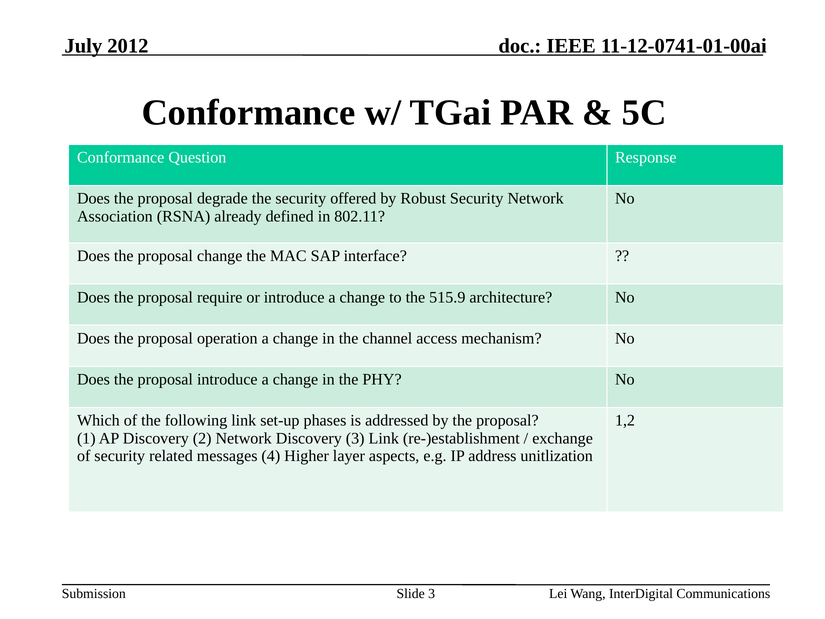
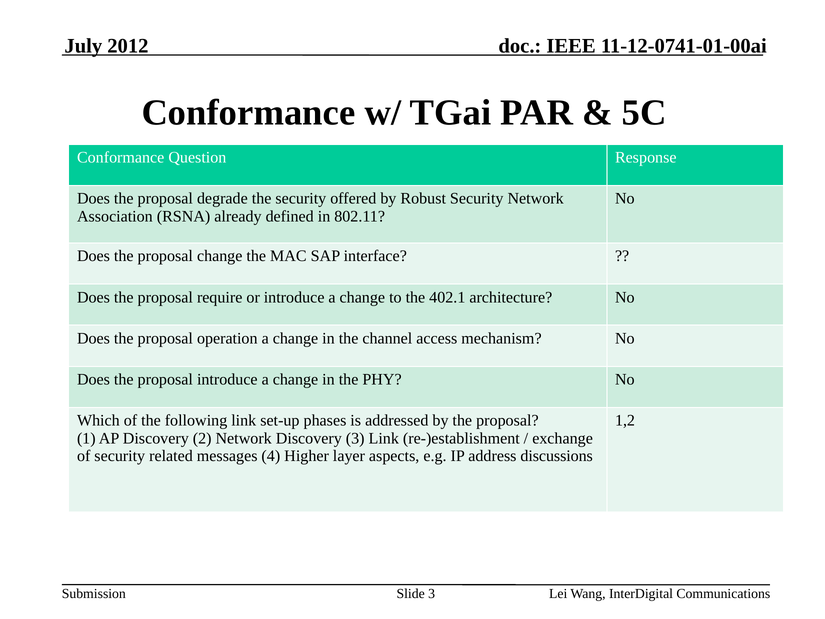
515.9: 515.9 -> 402.1
unitlization: unitlization -> discussions
